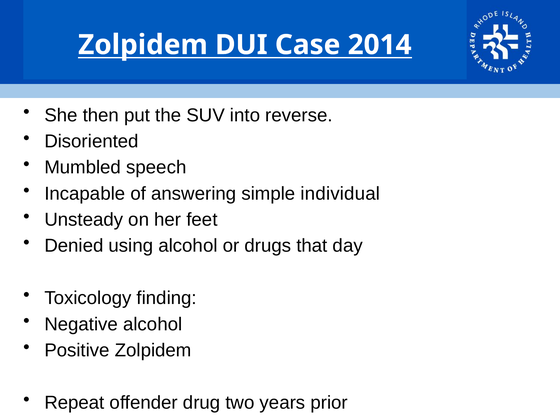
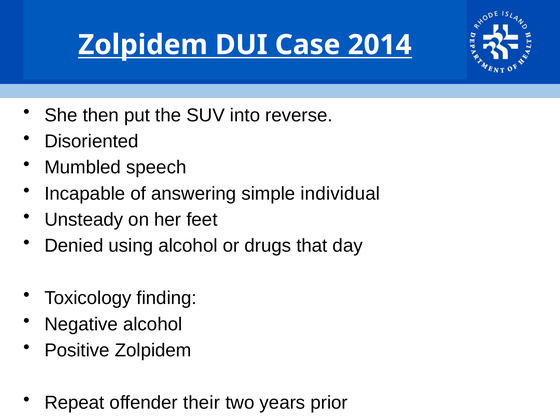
drug: drug -> their
